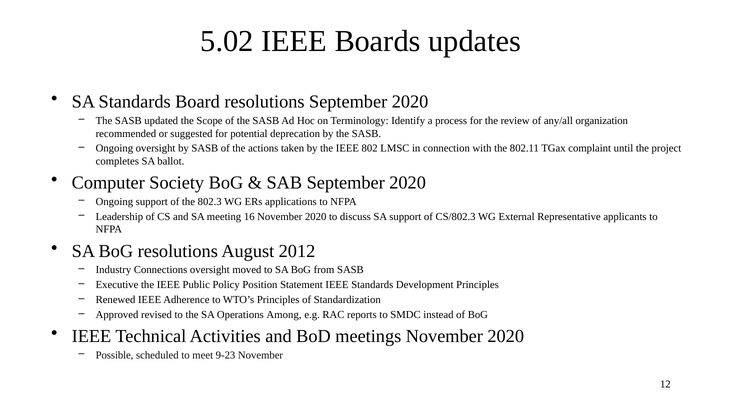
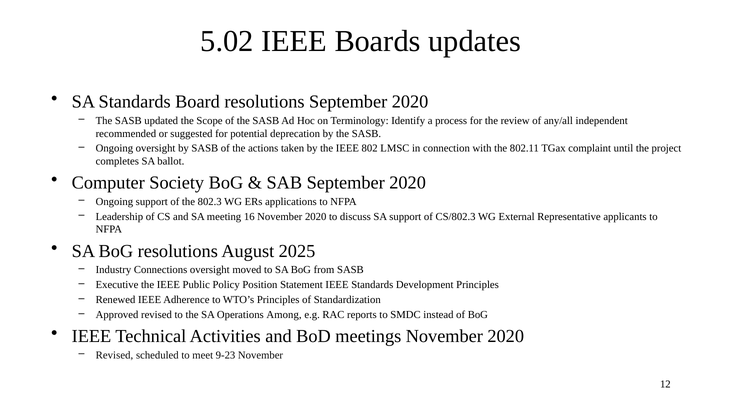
organization: organization -> independent
2012: 2012 -> 2025
Possible at (115, 355): Possible -> Revised
